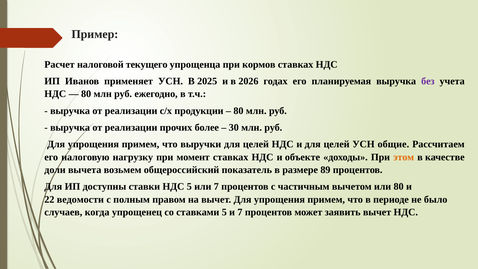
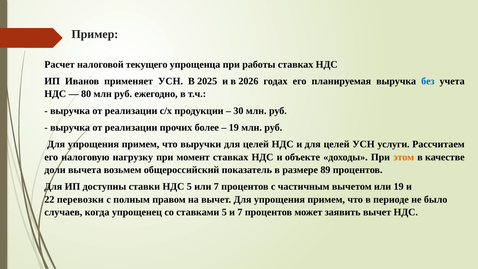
кормов: кормов -> работы
без colour: purple -> blue
80 at (238, 111): 80 -> 30
30 at (234, 127): 30 -> 19
общие: общие -> услуги
или 80: 80 -> 19
ведомости: ведомости -> перевозки
